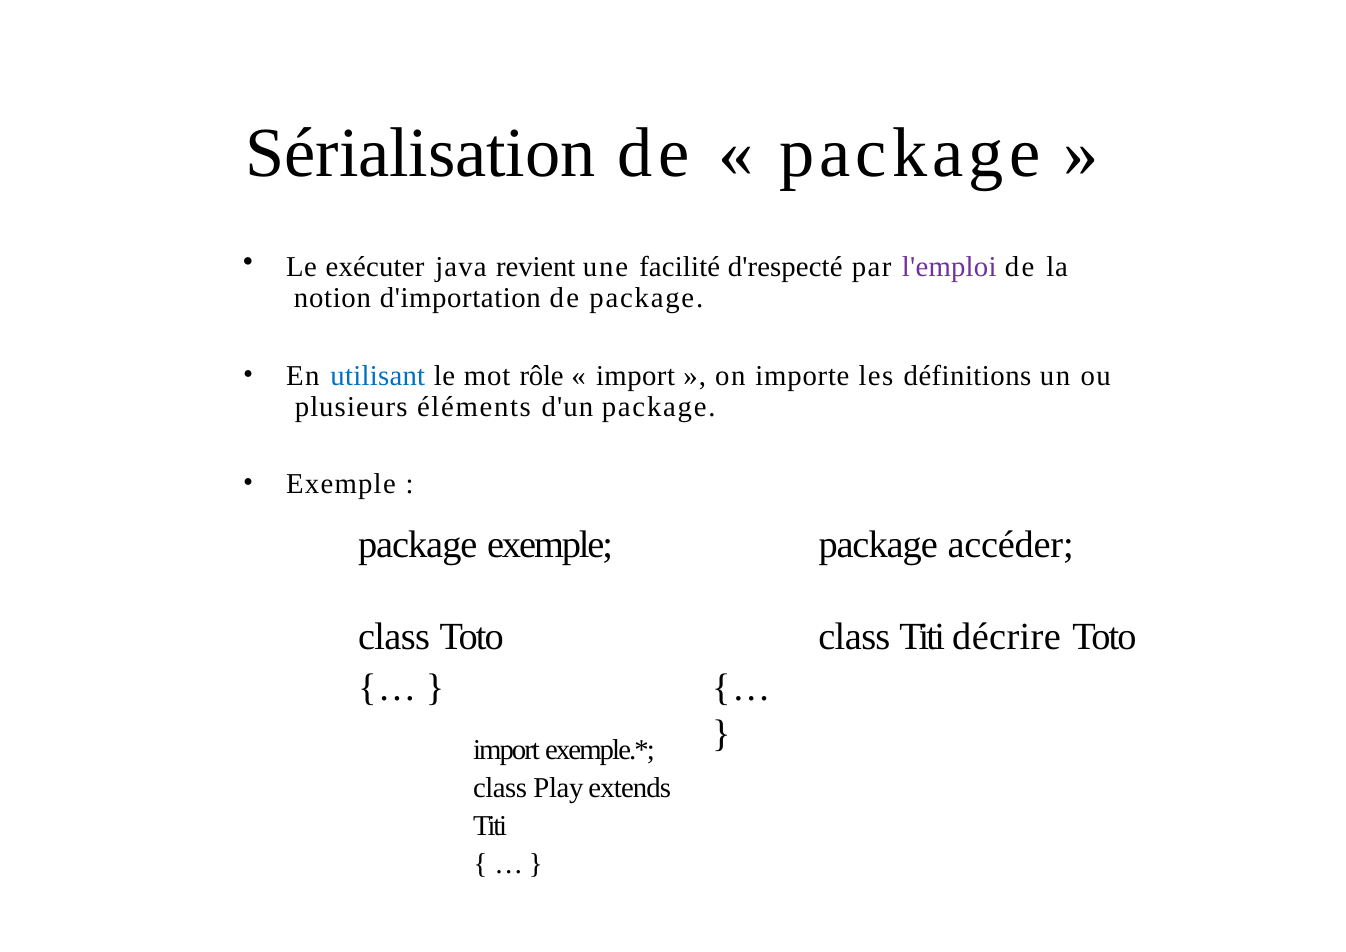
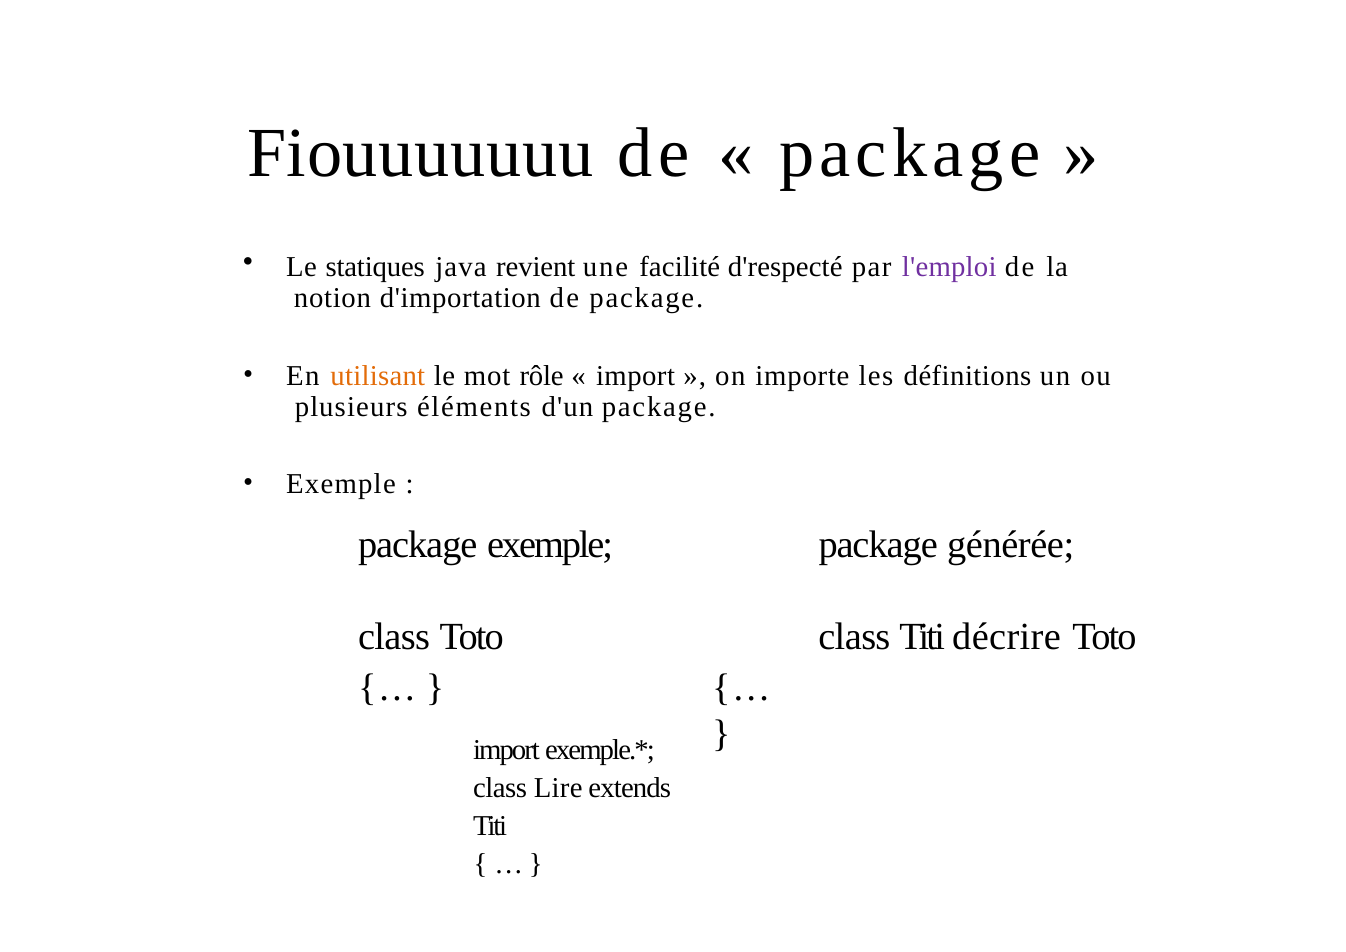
Sérialisation: Sérialisation -> Fiouuuuuuu
exécuter: exécuter -> statiques
utilisant colour: blue -> orange
accéder: accéder -> générée
Play: Play -> Lire
